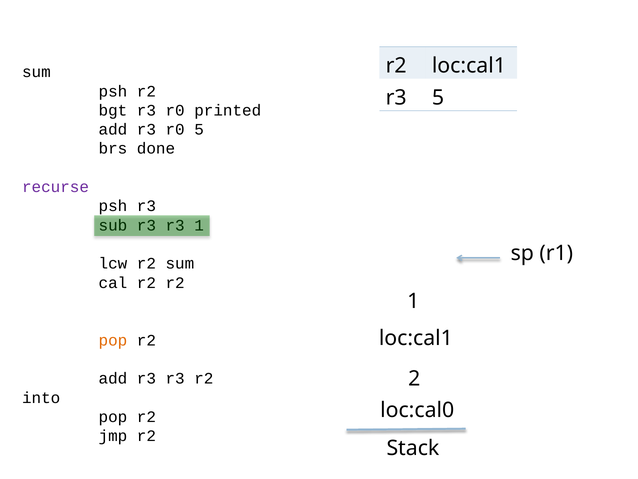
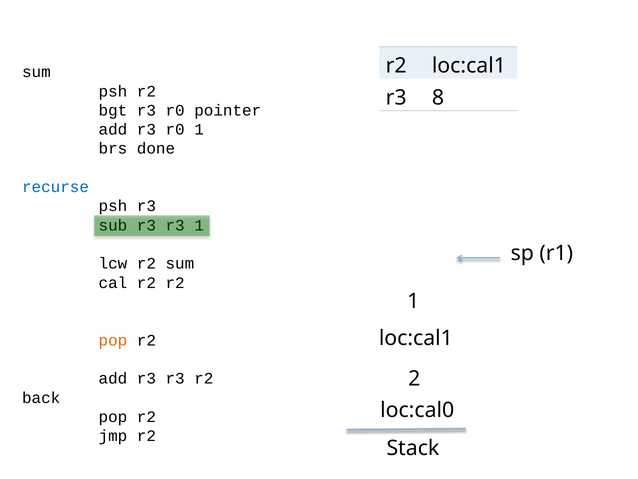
r3 5: 5 -> 8
printed: printed -> pointer
r0 5: 5 -> 1
recurse colour: purple -> blue
into: into -> back
